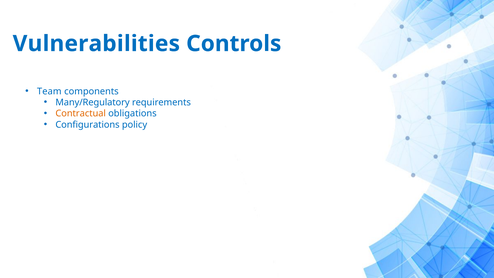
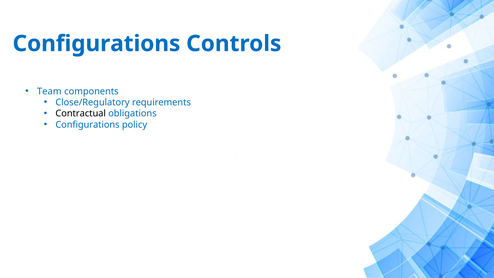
Vulnerabilities at (96, 44): Vulnerabilities -> Configurations
Many/Regulatory: Many/Regulatory -> Close/Regulatory
Contractual colour: orange -> black
